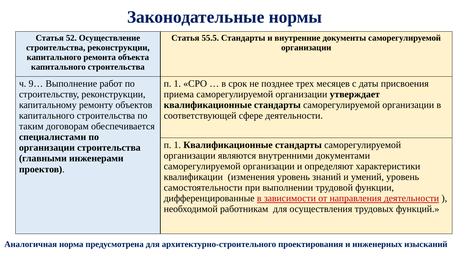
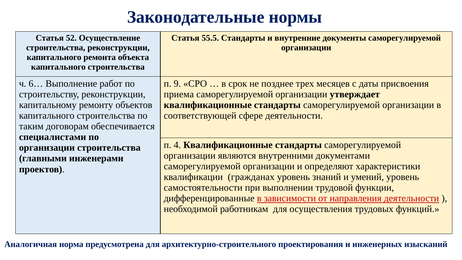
9…: 9… -> 6…
1 at (177, 84): 1 -> 9
1 at (177, 145): 1 -> 4
изменения: изменения -> гражданах
